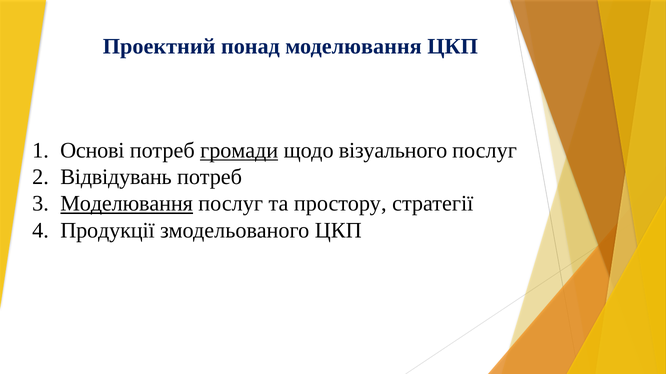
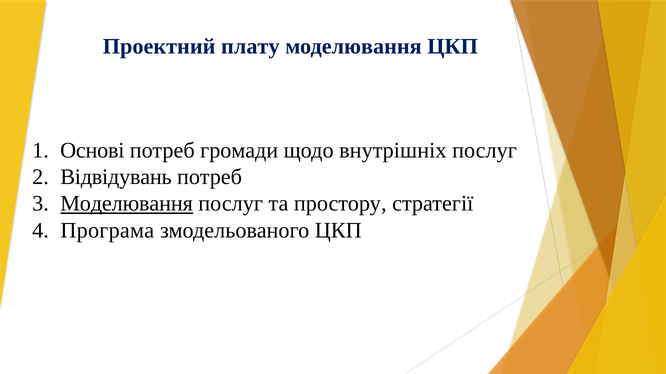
понад: понад -> плату
громади underline: present -> none
візуального: візуального -> внутрішніх
Продукції: Продукції -> Програма
